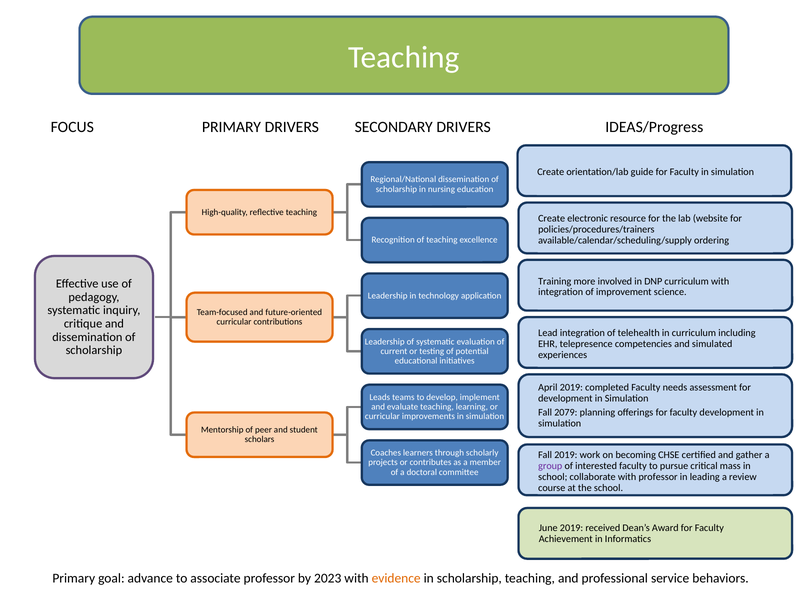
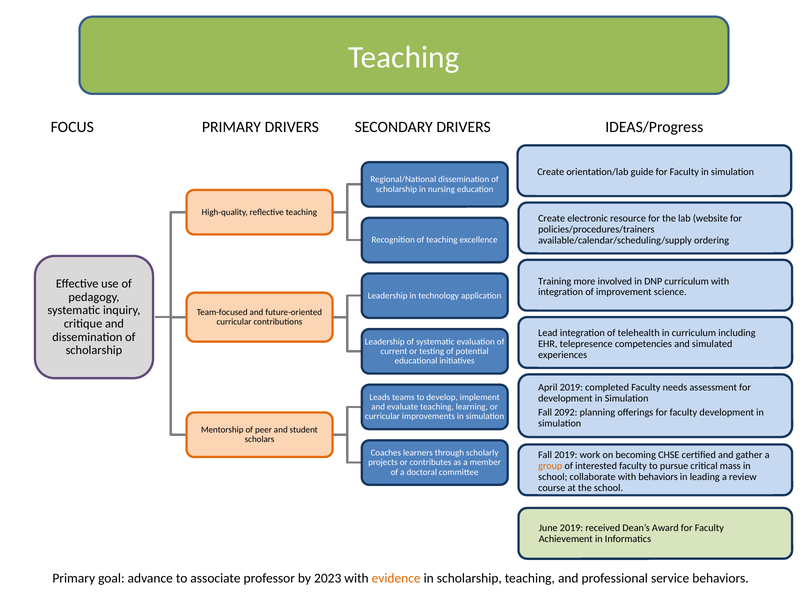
2079: 2079 -> 2092
group colour: purple -> orange
with professor: professor -> behaviors
